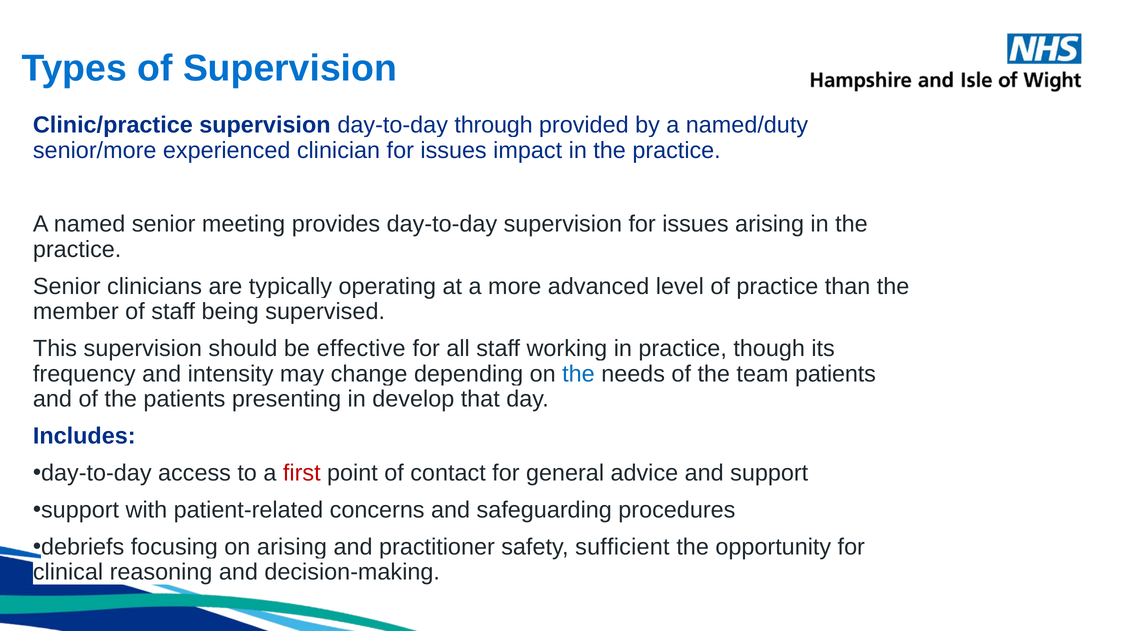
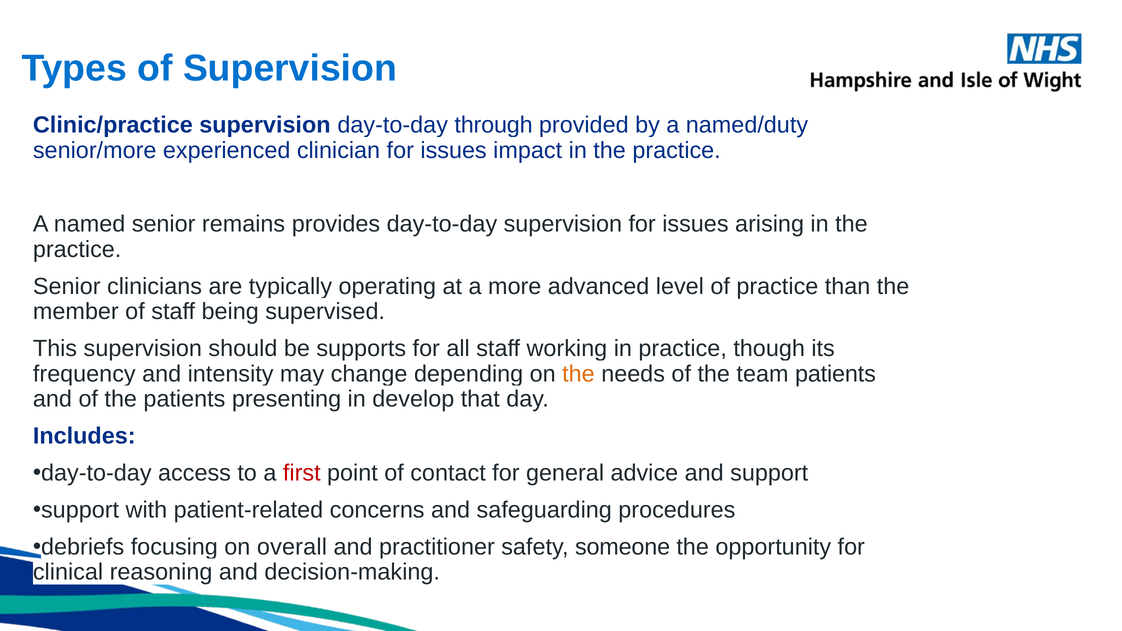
meeting: meeting -> remains
effective: effective -> supports
the at (578, 374) colour: blue -> orange
on arising: arising -> overall
sufficient: sufficient -> someone
